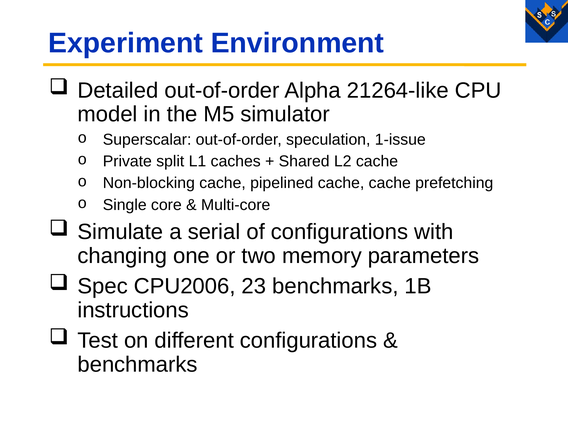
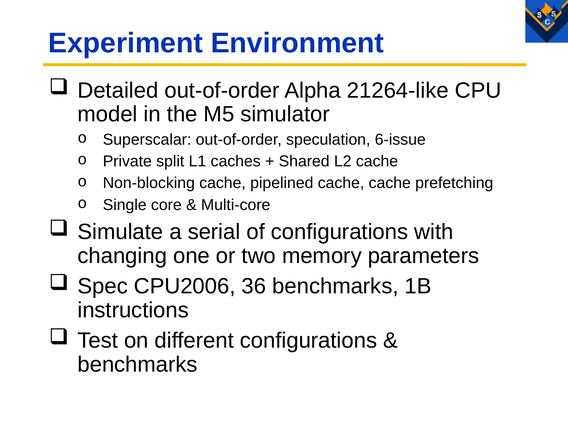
1-issue: 1-issue -> 6-issue
23: 23 -> 36
